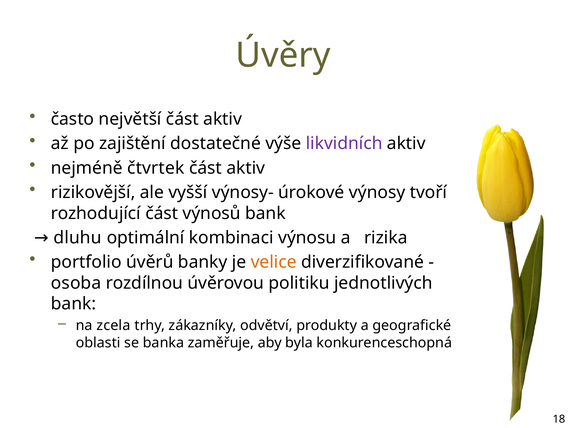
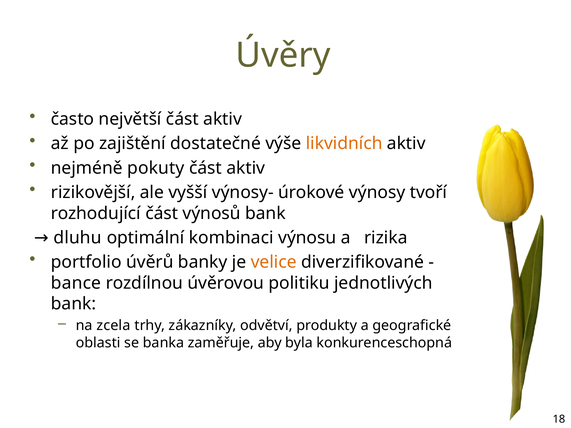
likvidních colour: purple -> orange
čtvrtek: čtvrtek -> pokuty
osoba: osoba -> bance
